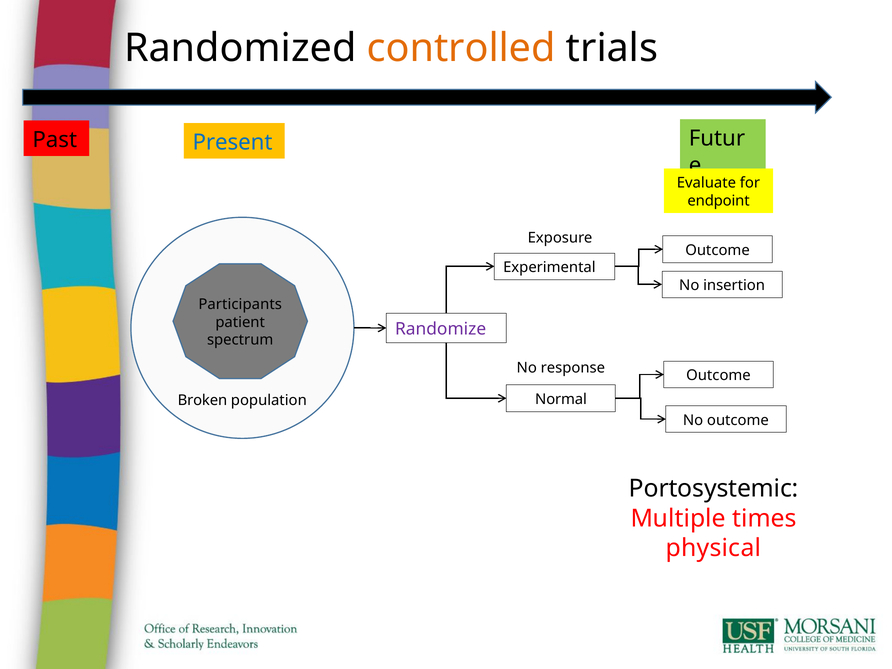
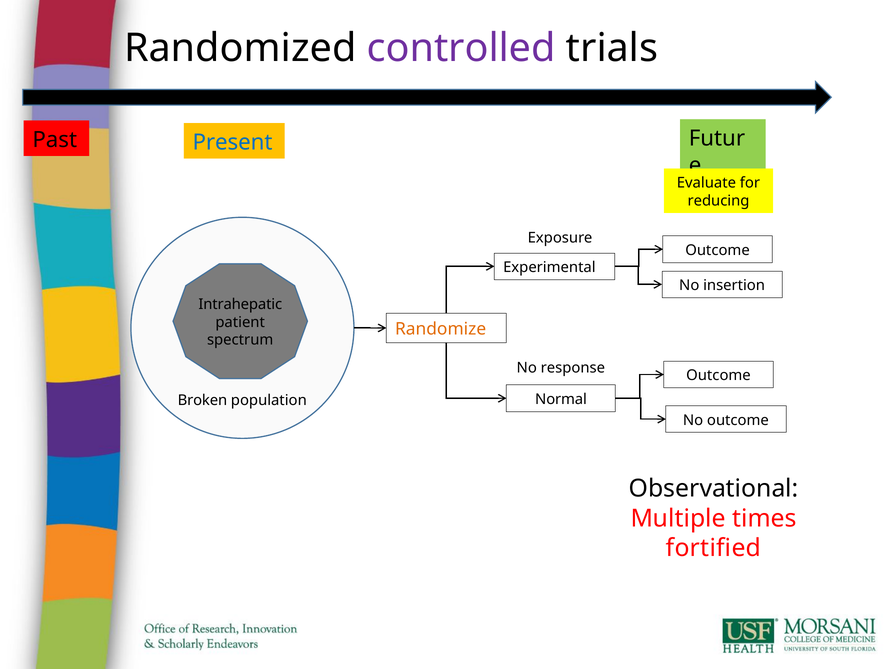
controlled colour: orange -> purple
endpoint: endpoint -> reducing
Participants: Participants -> Intrahepatic
Randomize colour: purple -> orange
Portosystemic: Portosystemic -> Observational
physical: physical -> fortified
